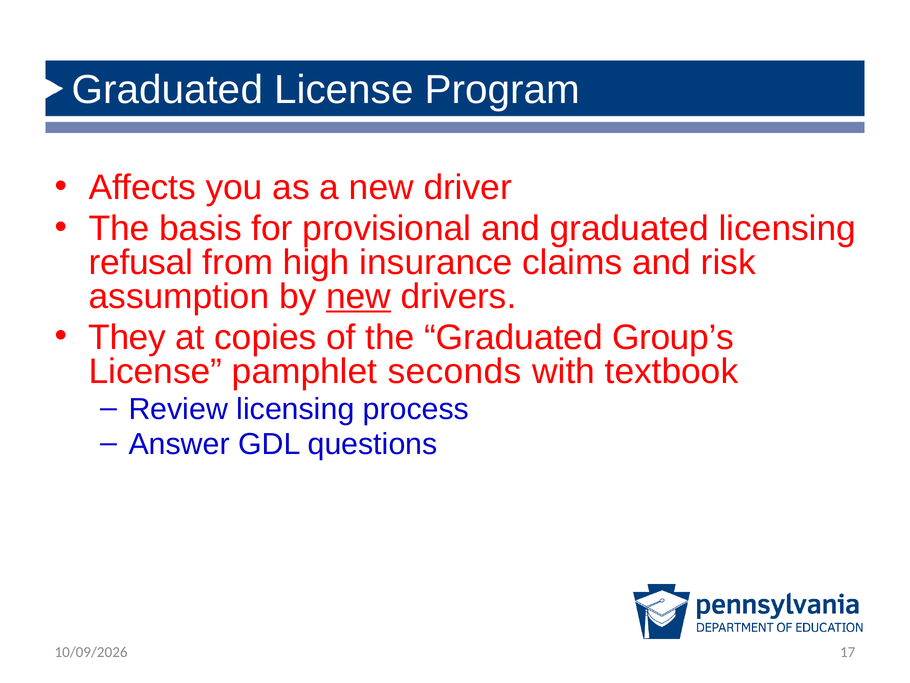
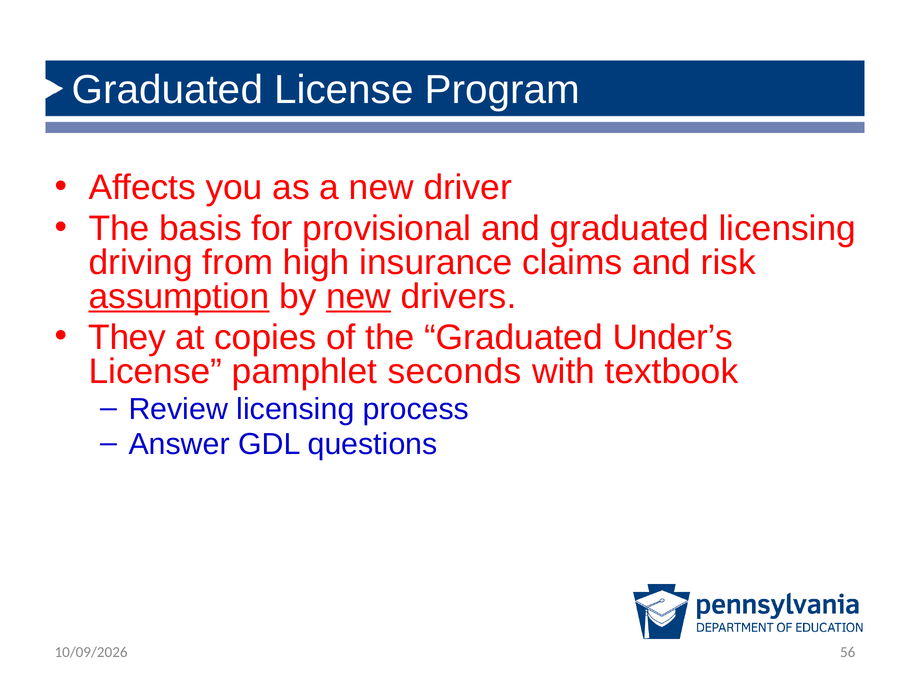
refusal: refusal -> driving
assumption underline: none -> present
Group’s: Group’s -> Under’s
17: 17 -> 56
